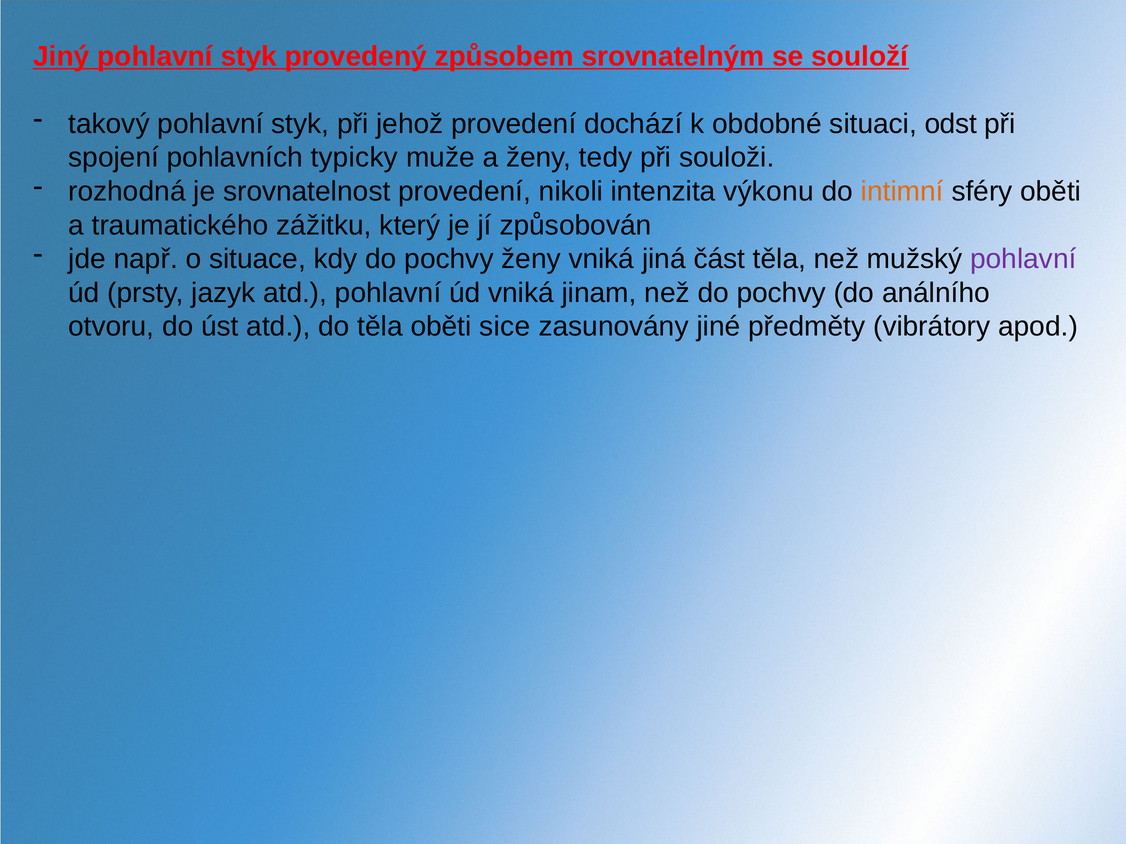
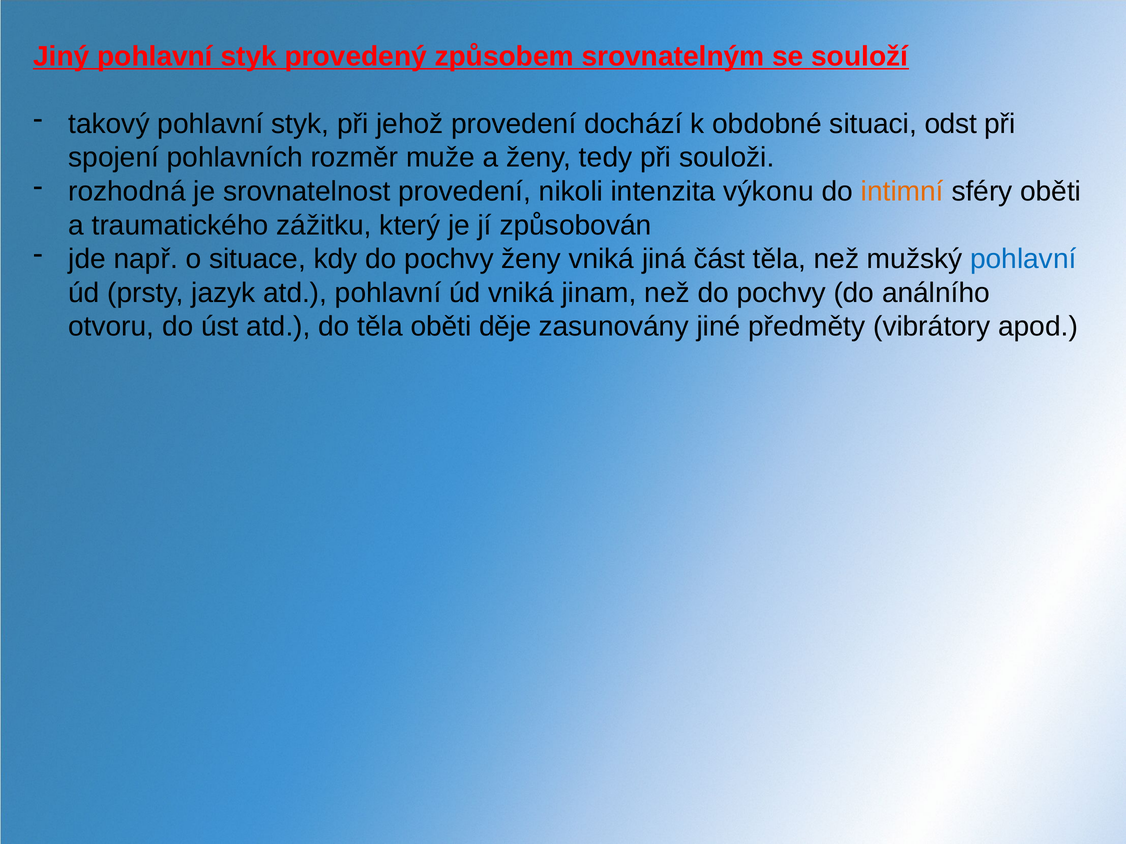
typicky: typicky -> rozměr
pohlavní at (1023, 259) colour: purple -> blue
sice: sice -> děje
